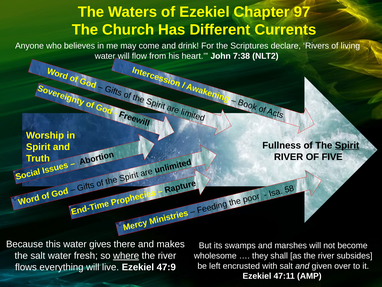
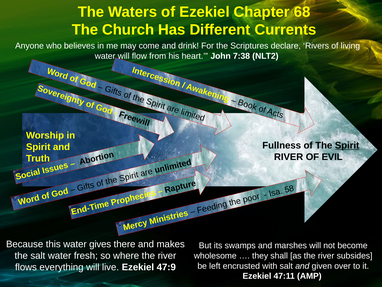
97: 97 -> 68
FIVE: FIVE -> EVIL
where underline: present -> none
